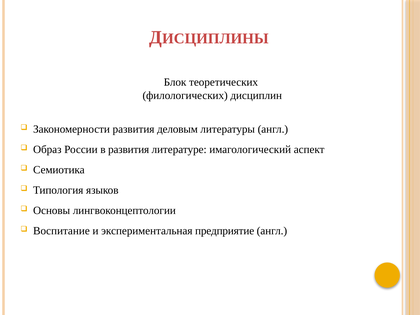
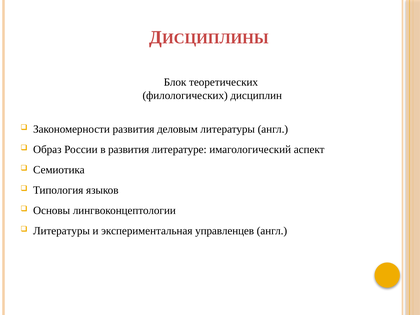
Воспитание at (61, 231): Воспитание -> Литературы
предприятие: предприятие -> управленцев
